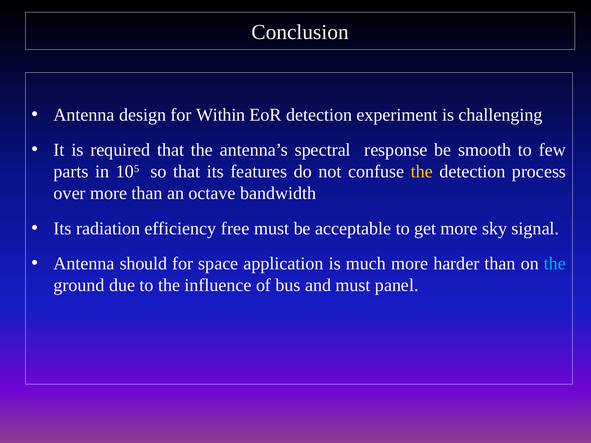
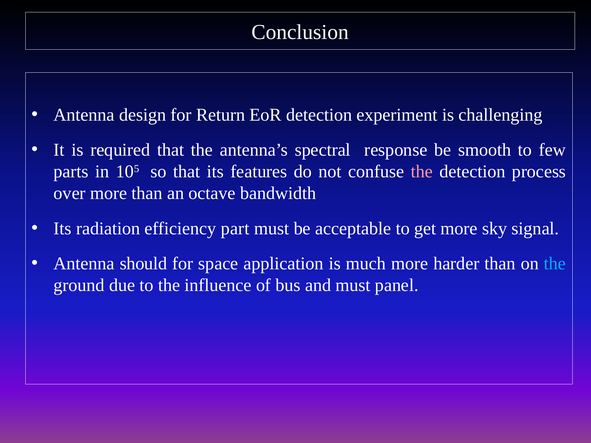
Within: Within -> Return
the at (422, 172) colour: yellow -> pink
free: free -> part
